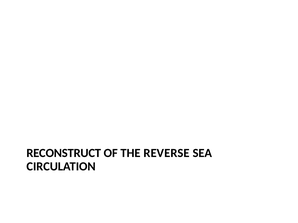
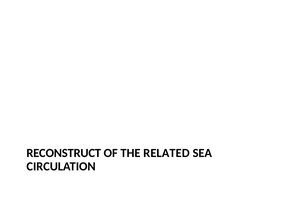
REVERSE: REVERSE -> RELATED
